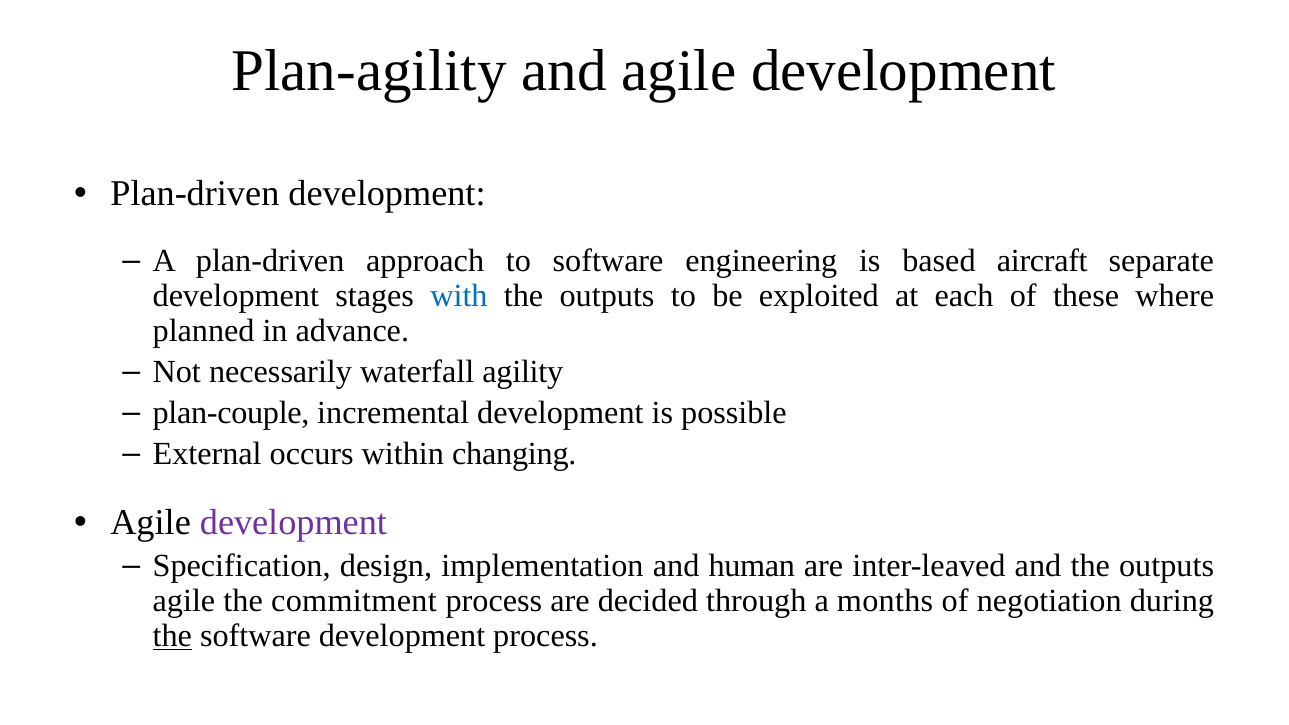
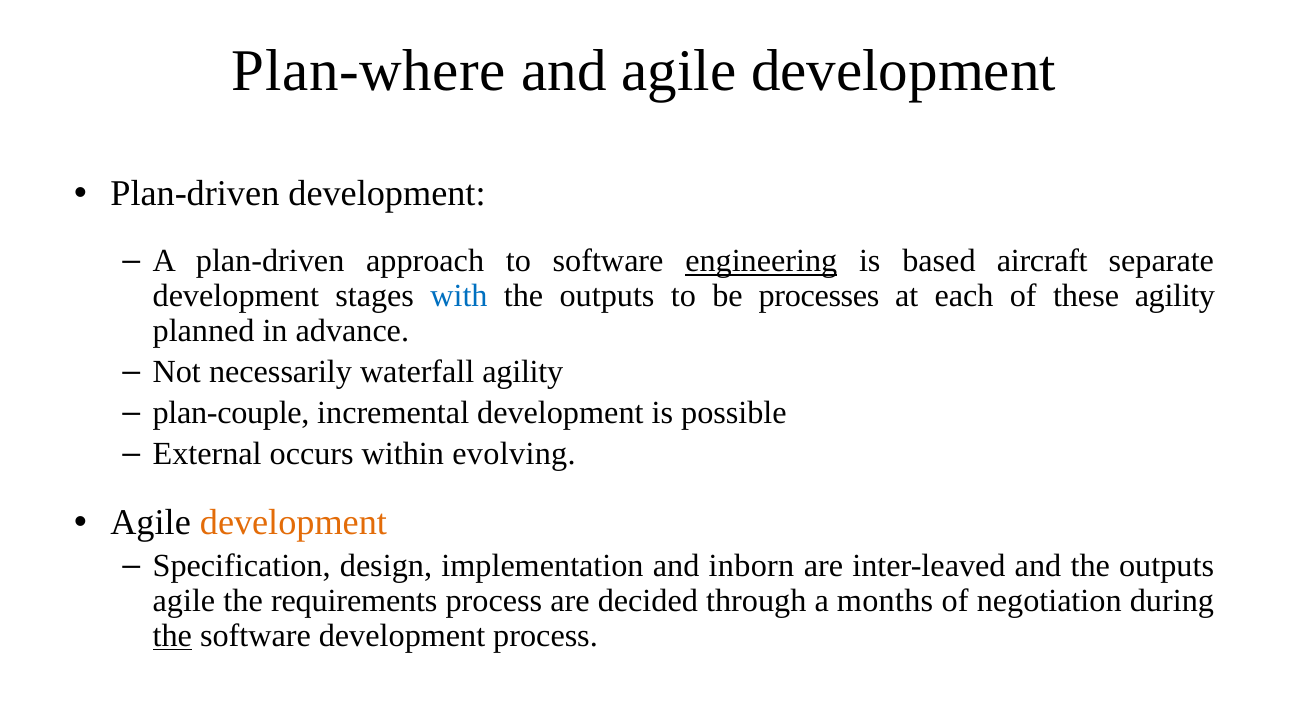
Plan-agility: Plan-agility -> Plan-where
engineering underline: none -> present
exploited: exploited -> processes
these where: where -> agility
changing: changing -> evolving
development at (293, 523) colour: purple -> orange
human: human -> inborn
commitment: commitment -> requirements
